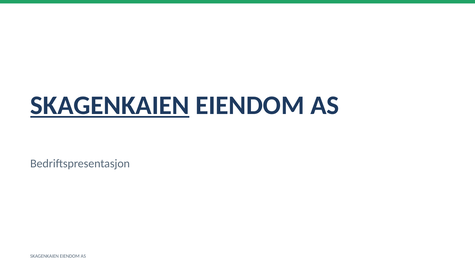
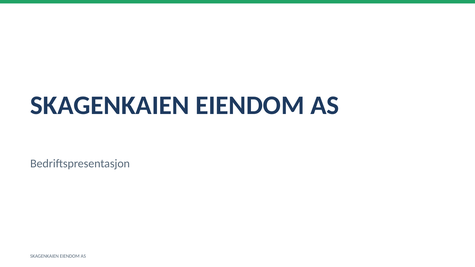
SKAGENKAIEN at (110, 105) underline: present -> none
